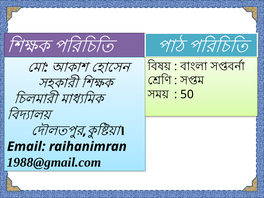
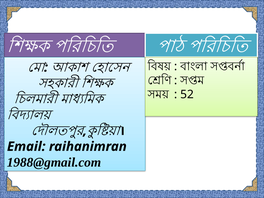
50: 50 -> 52
